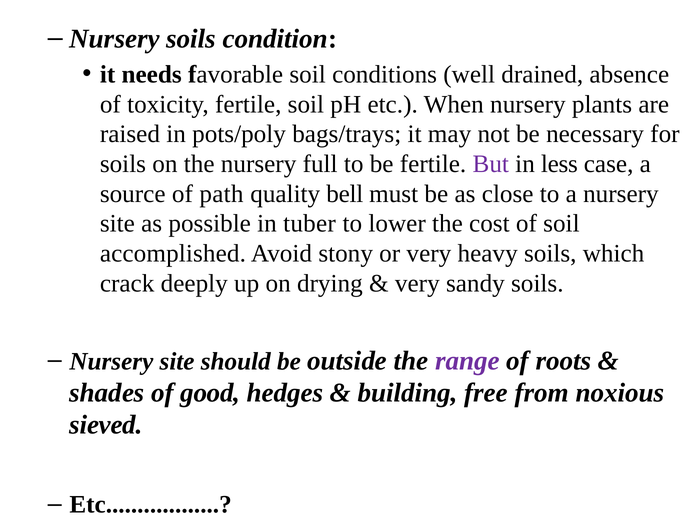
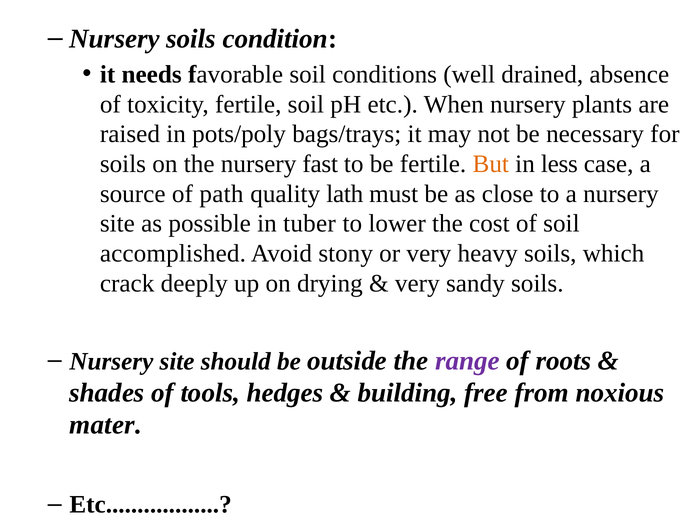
full: full -> fast
But colour: purple -> orange
bell: bell -> lath
good: good -> tools
sieved: sieved -> mater
